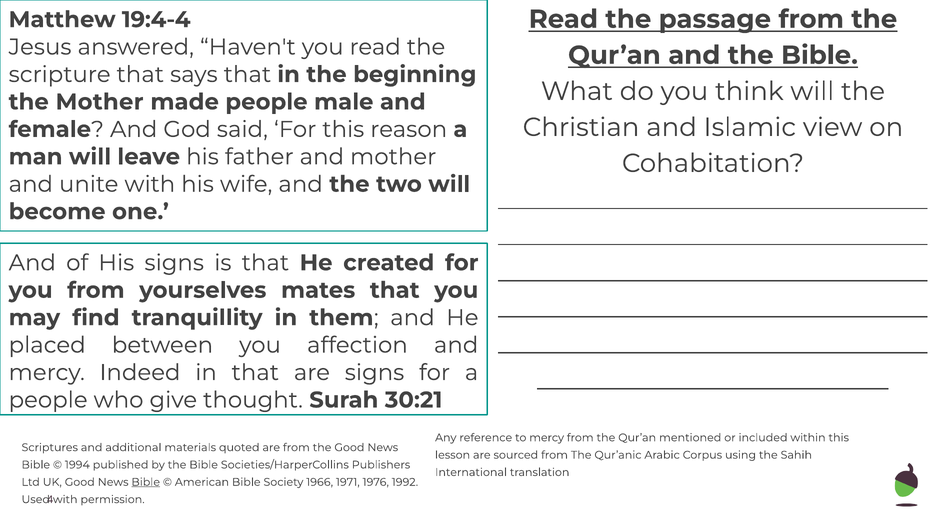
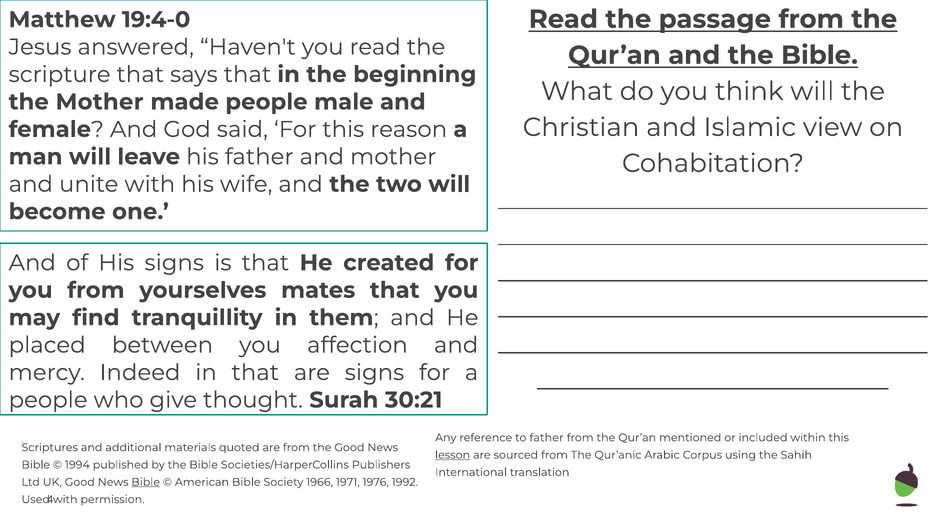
19:4-4: 19:4-4 -> 19:4-0
to mercy: mercy -> father
lesson underline: none -> present
